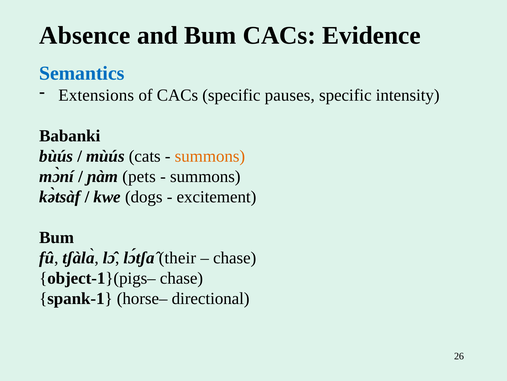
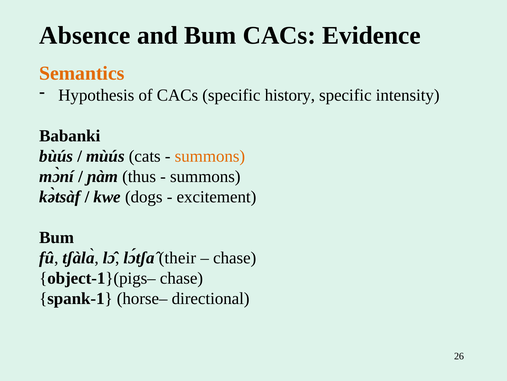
Semantics colour: blue -> orange
Extensions: Extensions -> Hypothesis
pauses: pauses -> history
pets: pets -> thus
